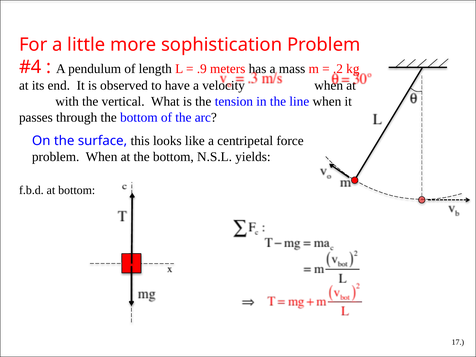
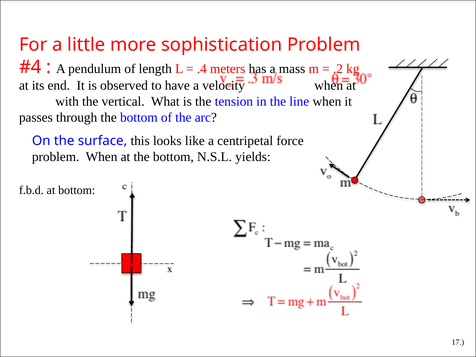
.9: .9 -> .4
